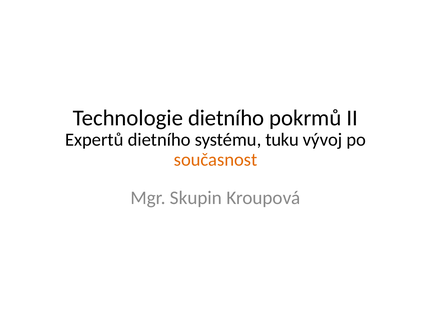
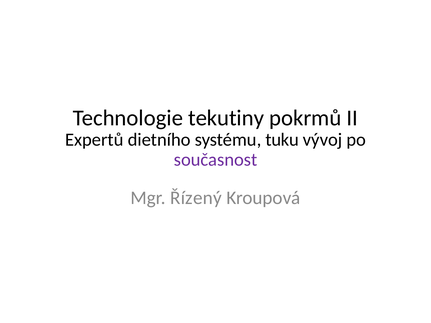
Technologie dietního: dietního -> tekutiny
současnost colour: orange -> purple
Skupin: Skupin -> Řízený
